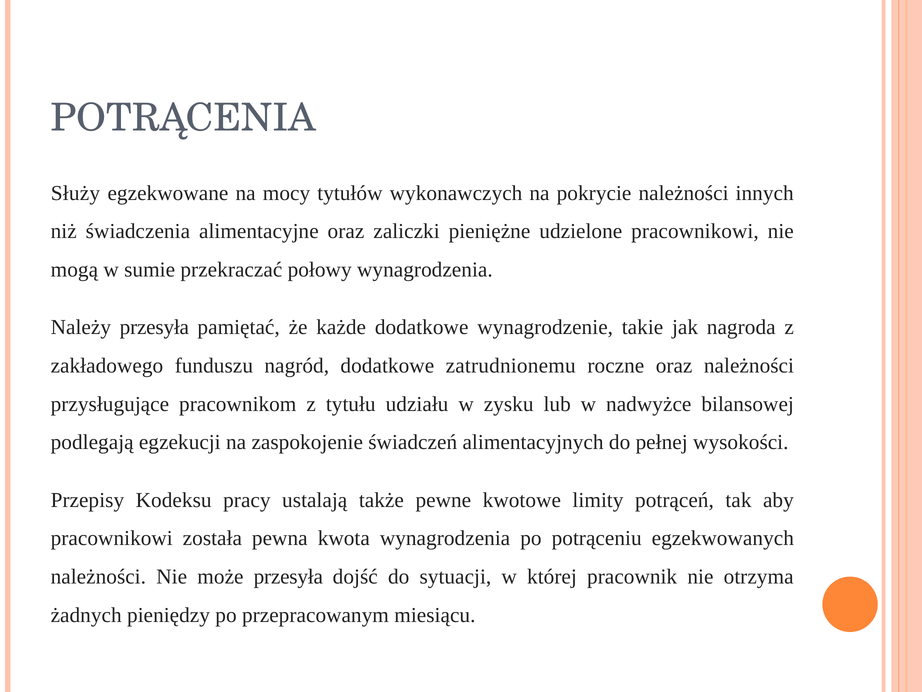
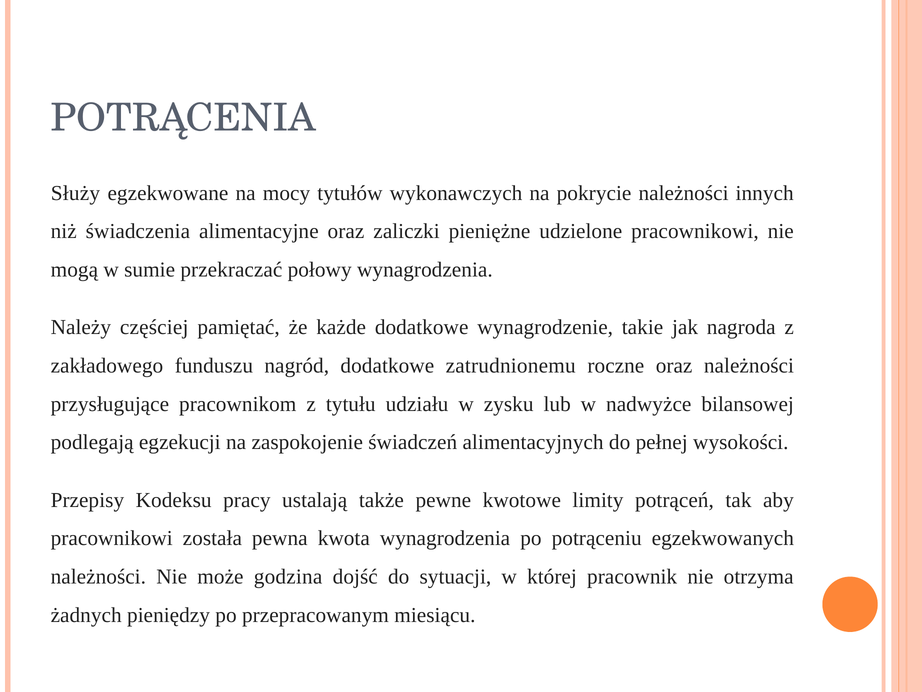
Należy przesyła: przesyła -> częściej
może przesyła: przesyła -> godzina
